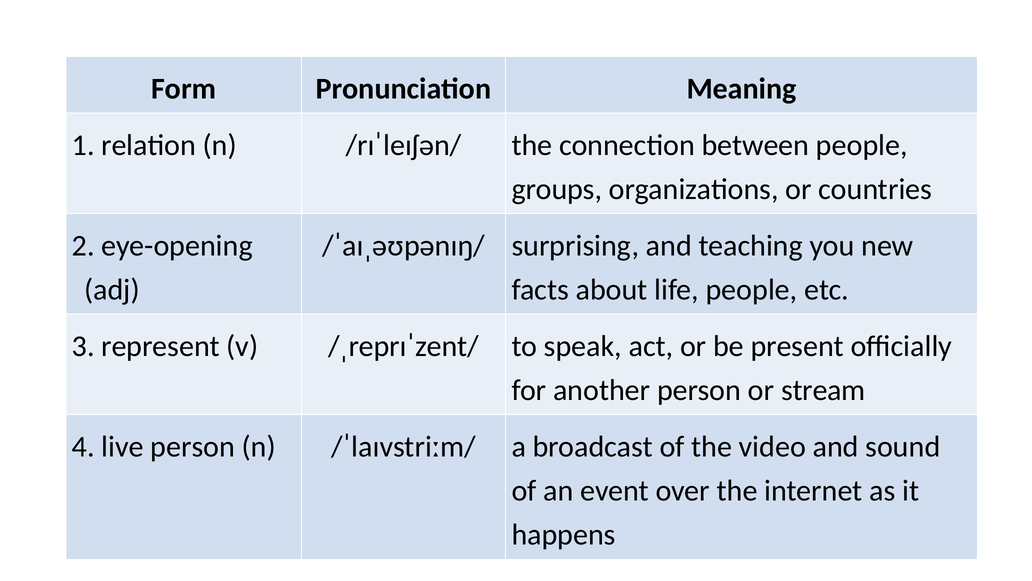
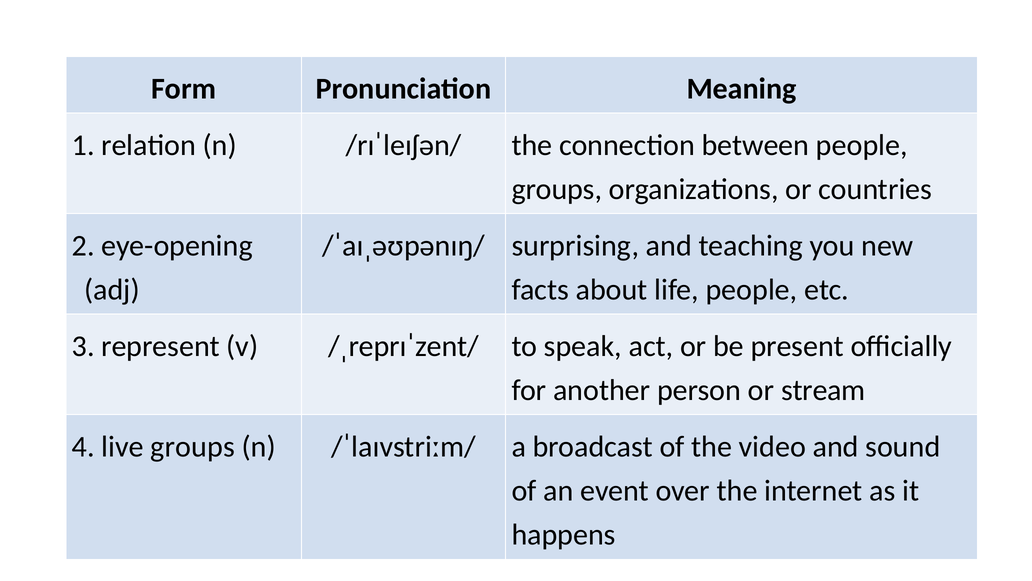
live person: person -> groups
